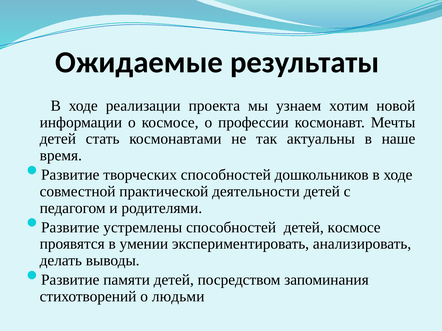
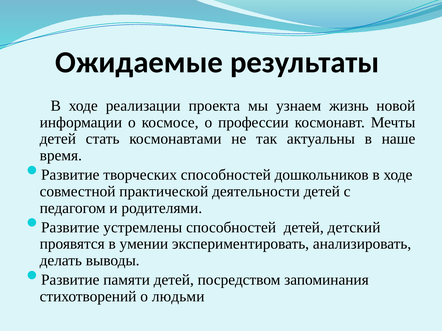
хотим: хотим -> жизнь
детей космосе: космосе -> детский
